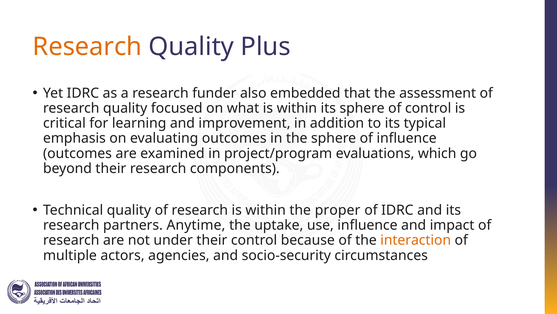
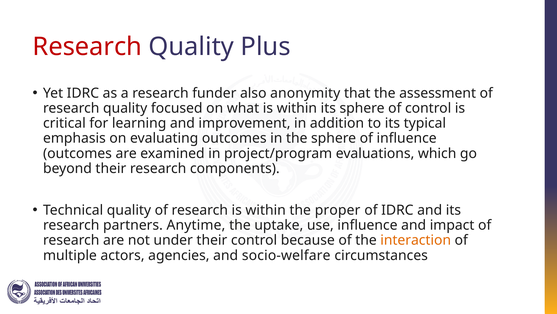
Research at (87, 47) colour: orange -> red
embedded: embedded -> anonymity
socio-security: socio-security -> socio-welfare
